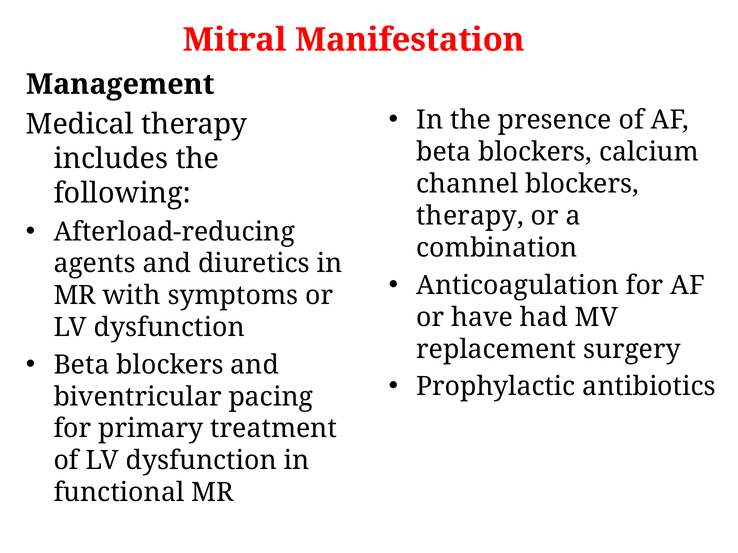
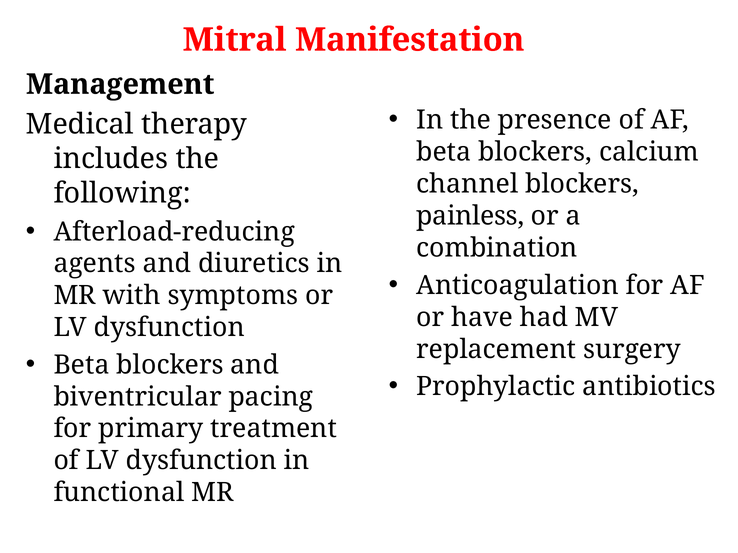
therapy at (470, 216): therapy -> painless
